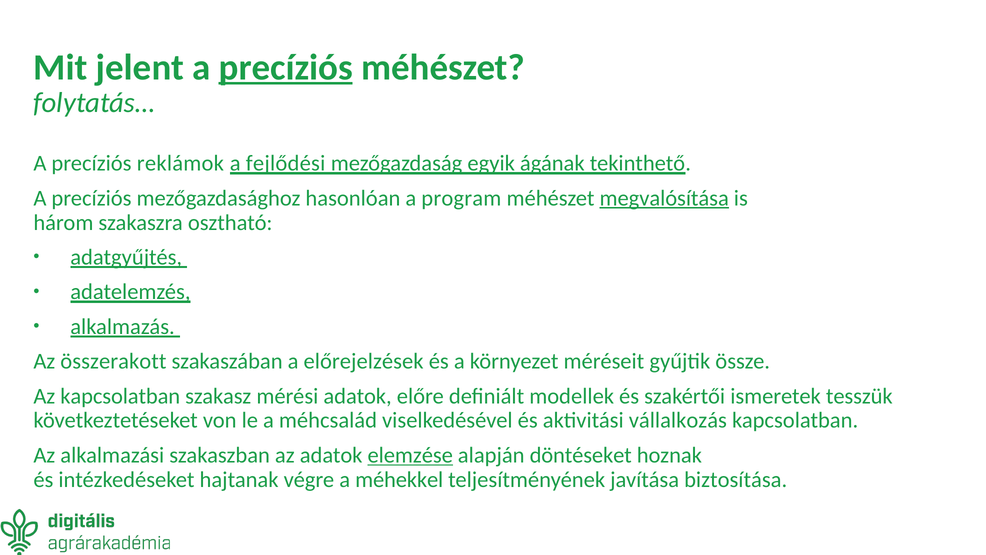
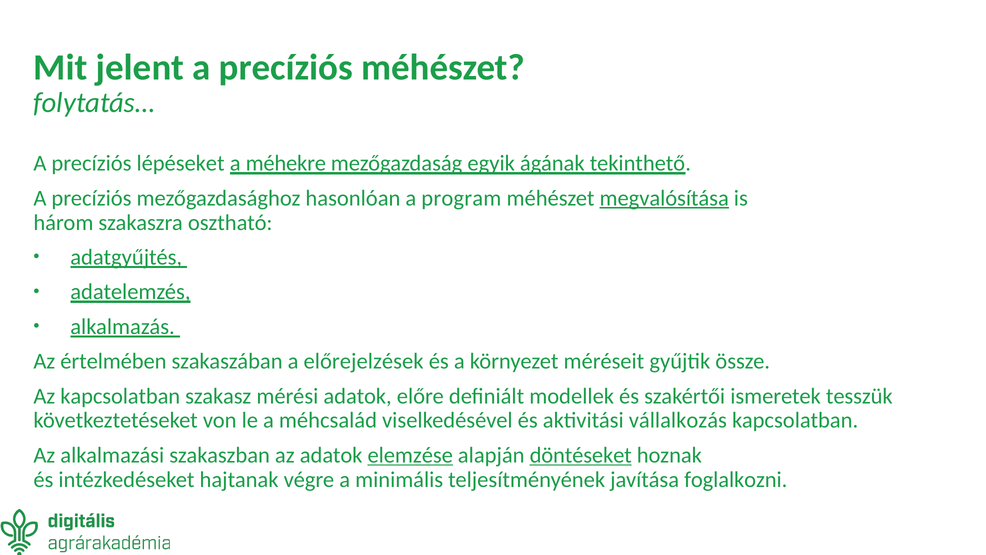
precíziós at (286, 67) underline: present -> none
reklámok: reklámok -> lépéseket
fejlődési: fejlődési -> méhekre
összerakott: összerakott -> értelmében
döntéseket underline: none -> present
méhekkel: méhekkel -> minimális
biztosítása: biztosítása -> foglalkozni
